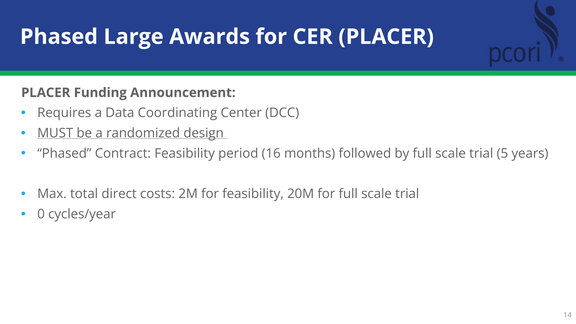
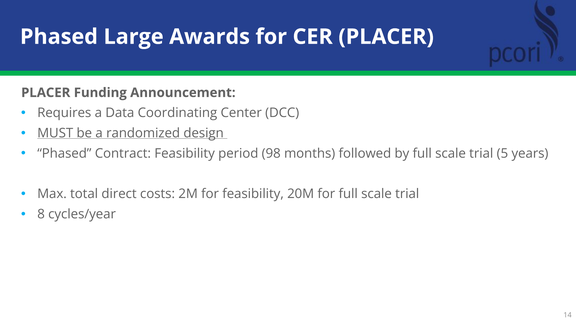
16: 16 -> 98
0: 0 -> 8
